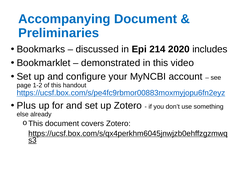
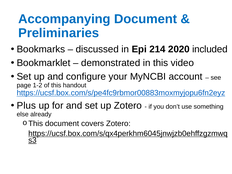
includes: includes -> included
